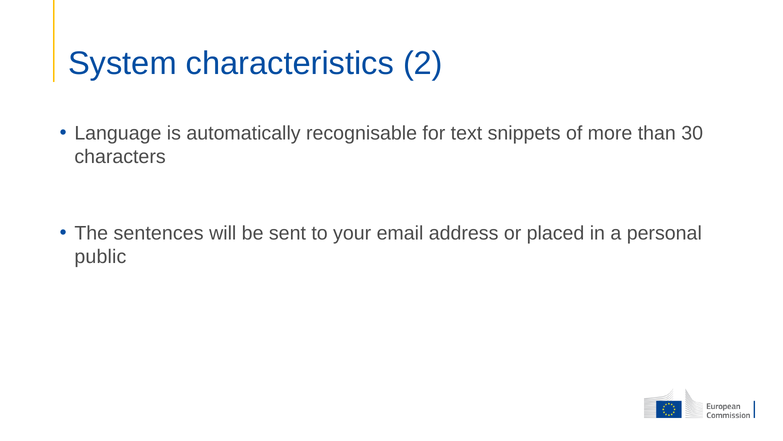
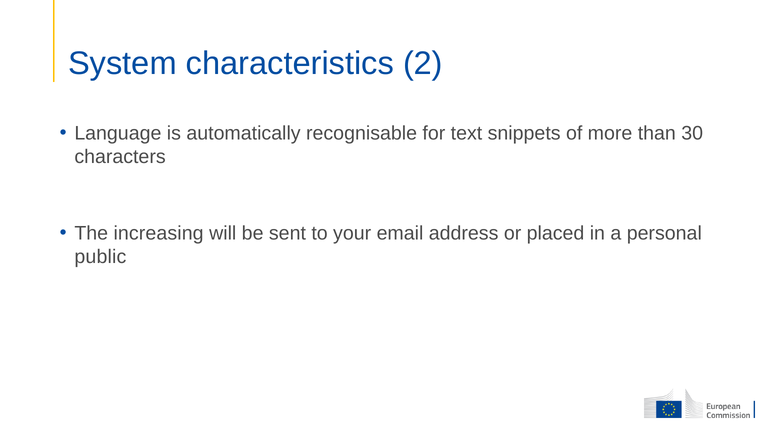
sentences: sentences -> increasing
